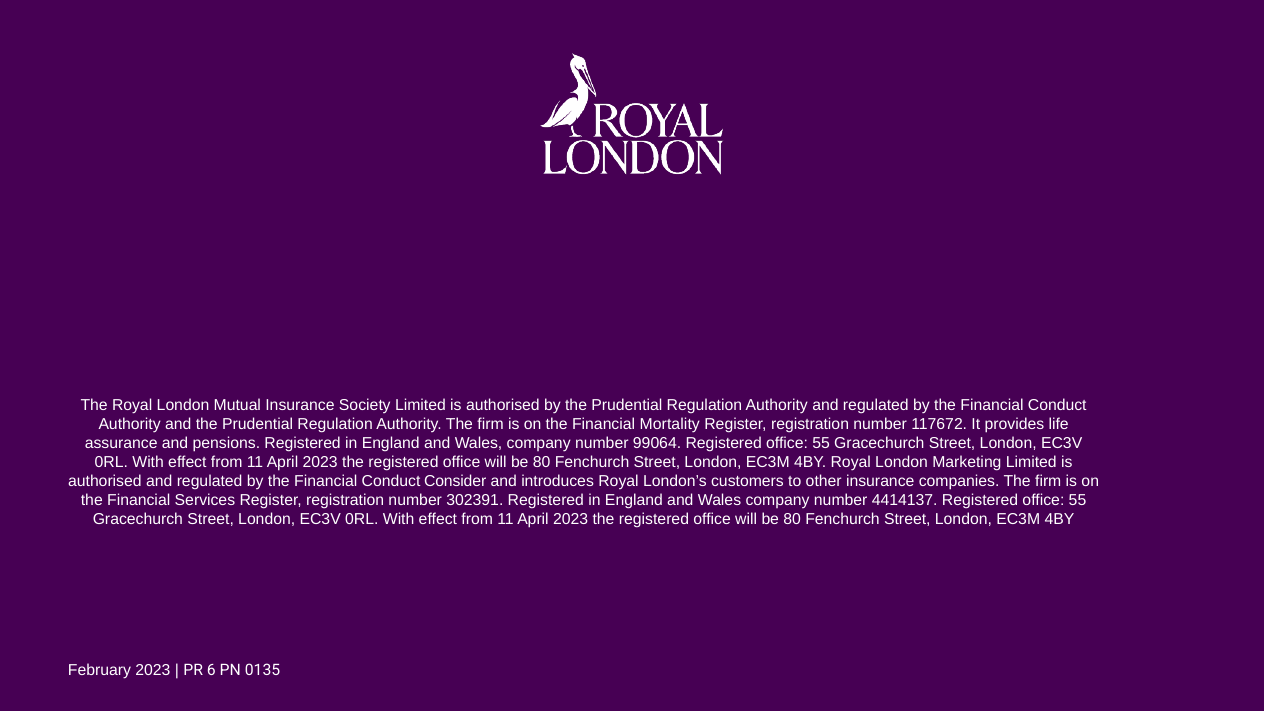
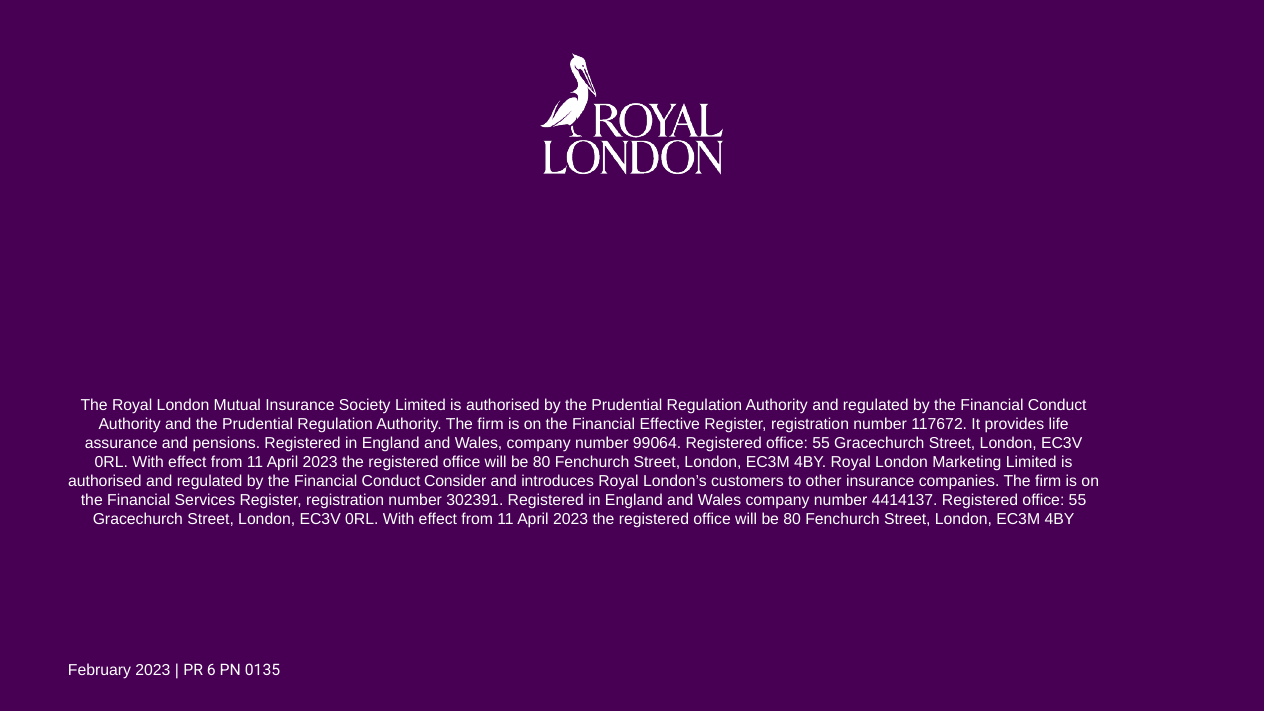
Mortality: Mortality -> Effective
